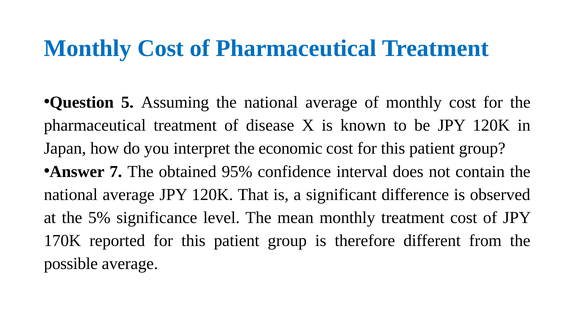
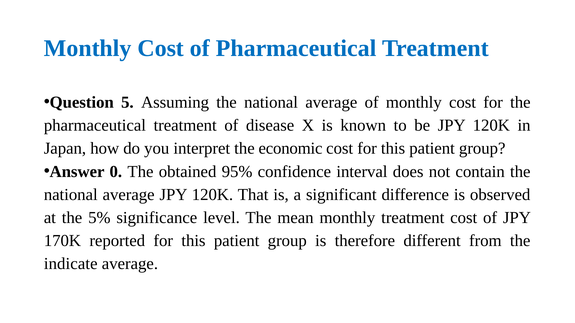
7: 7 -> 0
possible: possible -> indicate
